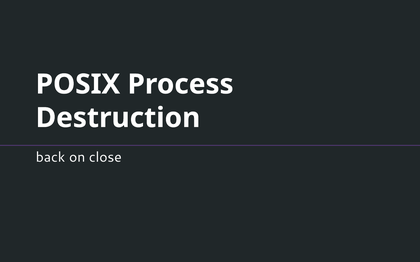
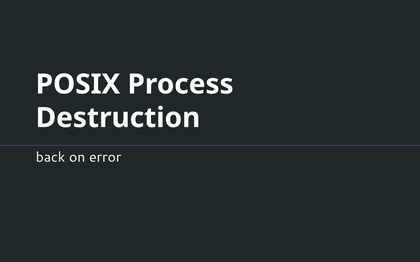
close: close -> error
